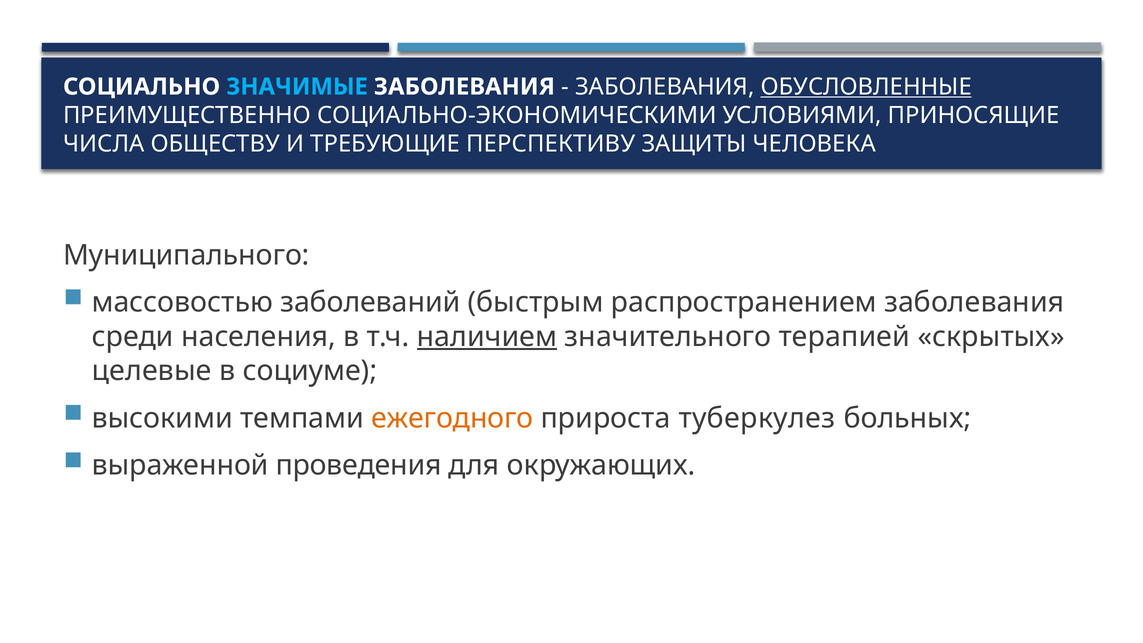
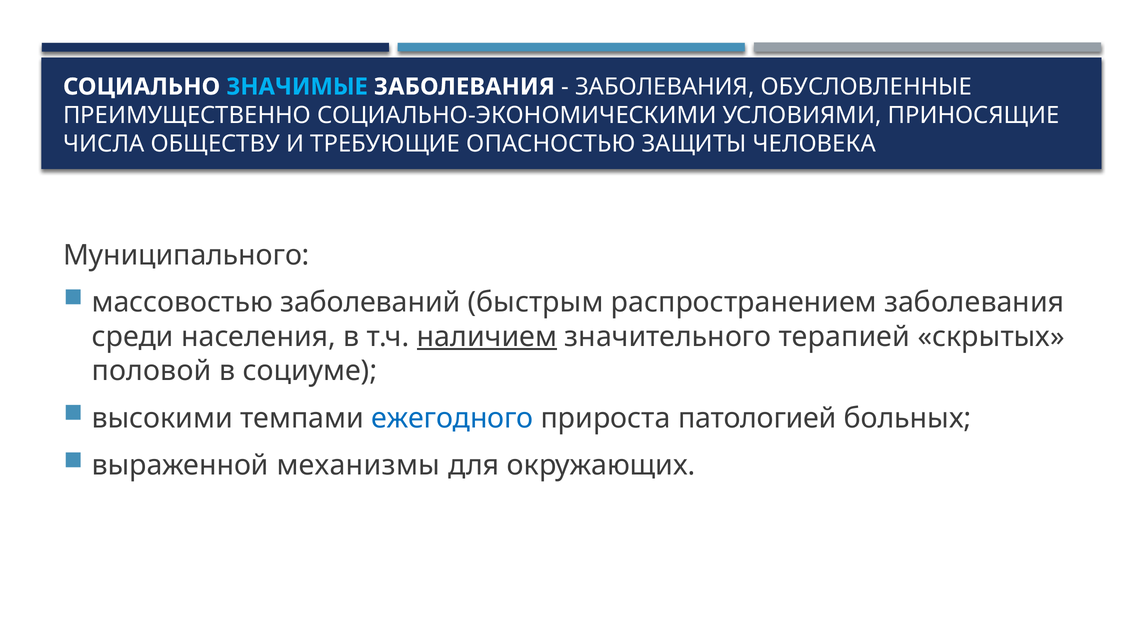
ОБУСЛОВЛЕННЫЕ underline: present -> none
ПЕРСПЕКТИВУ: ПЕРСПЕКТИВУ -> ОПАСНОСТЬЮ
целевые: целевые -> половой
ежегодного colour: orange -> blue
туберкулез: туберкулез -> патологией
проведения: проведения -> механизмы
